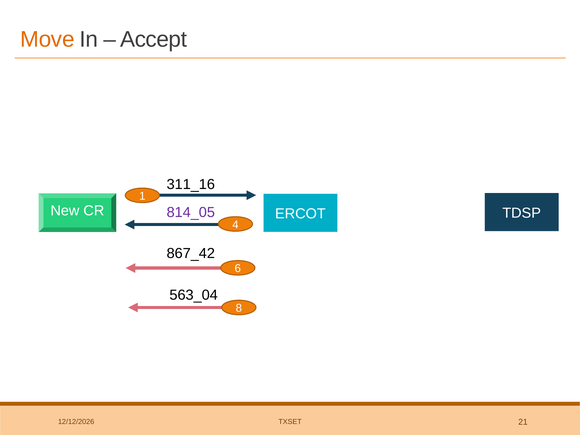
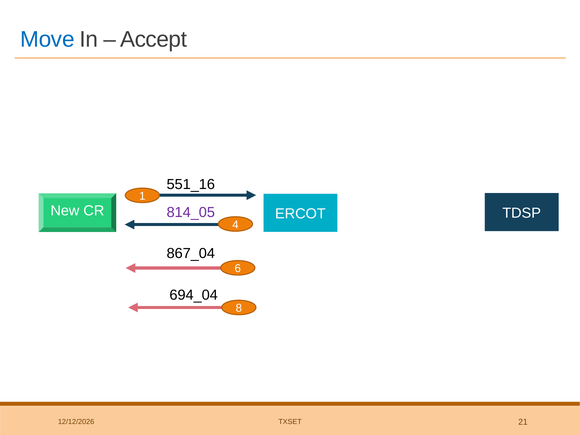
Move colour: orange -> blue
311_16: 311_16 -> 551_16
867_42 at (191, 253): 867_42 -> 867_04
563_04: 563_04 -> 694_04
